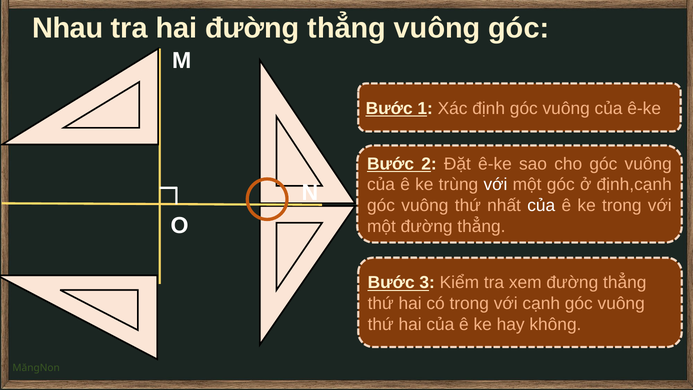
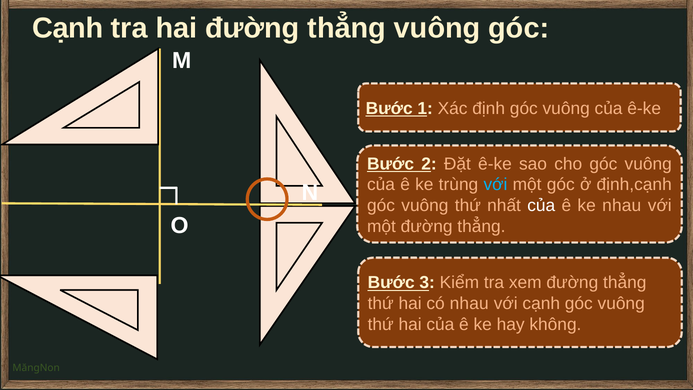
Nhau at (68, 28): Nhau -> Cạnh
với at (495, 185) colour: white -> light blue
ke trong: trong -> nhau
có trong: trong -> nhau
